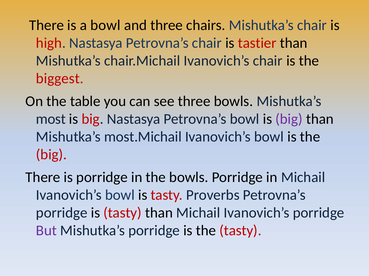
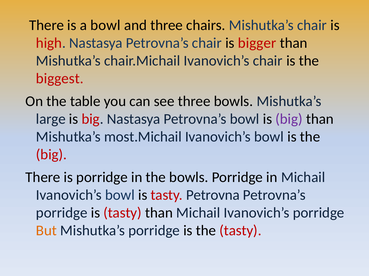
tastier: tastier -> bigger
most: most -> large
Proverbs: Proverbs -> Petrovna
But colour: purple -> orange
